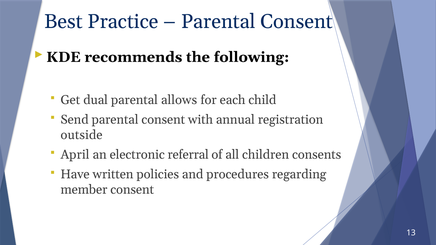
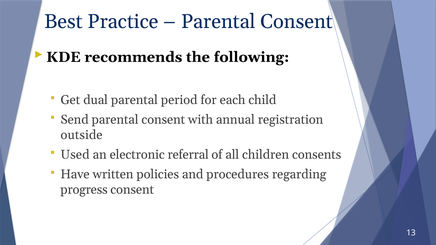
allows: allows -> period
April: April -> Used
member: member -> progress
